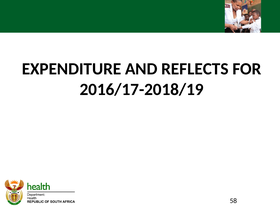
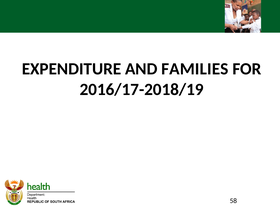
REFLECTS: REFLECTS -> FAMILIES
